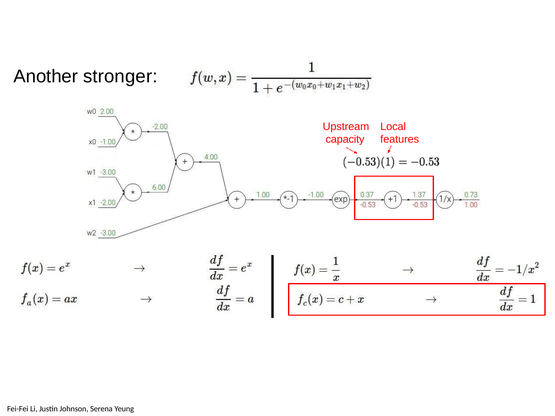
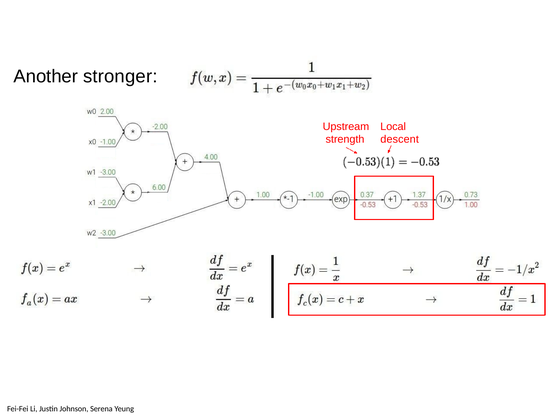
capacity: capacity -> strength
features: features -> descent
